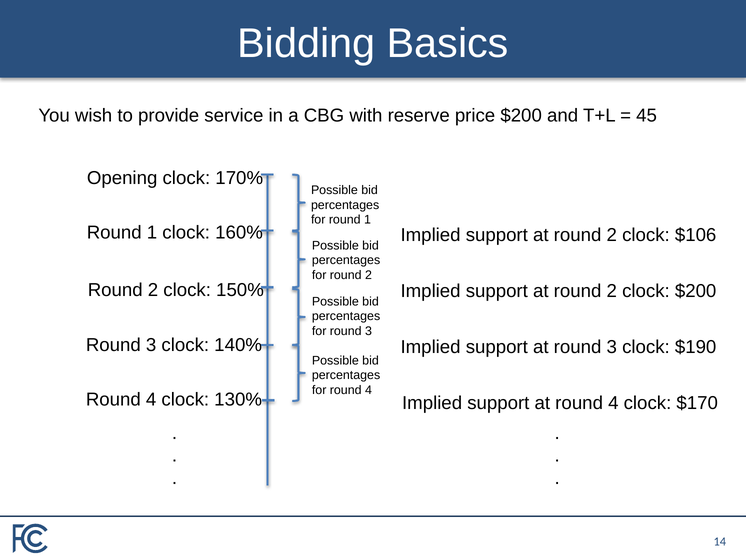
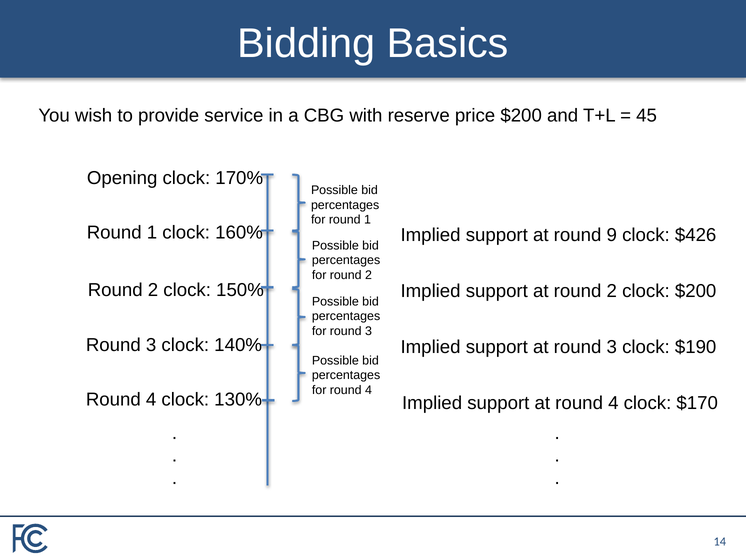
2 at (612, 235): 2 -> 9
$106: $106 -> $426
